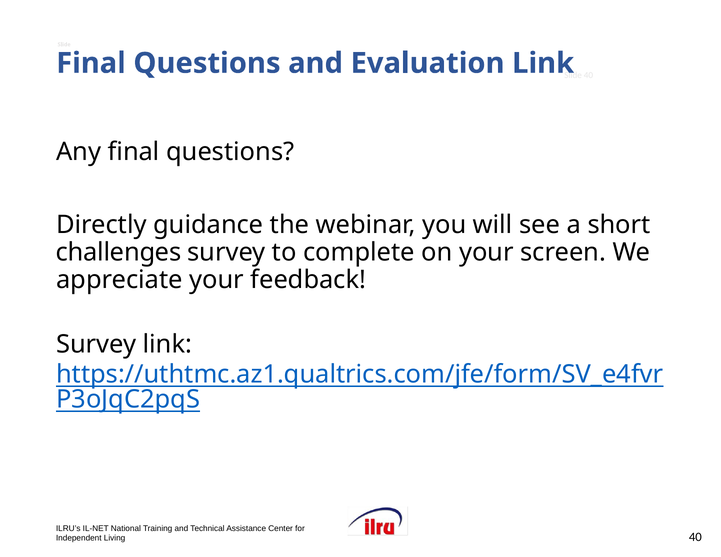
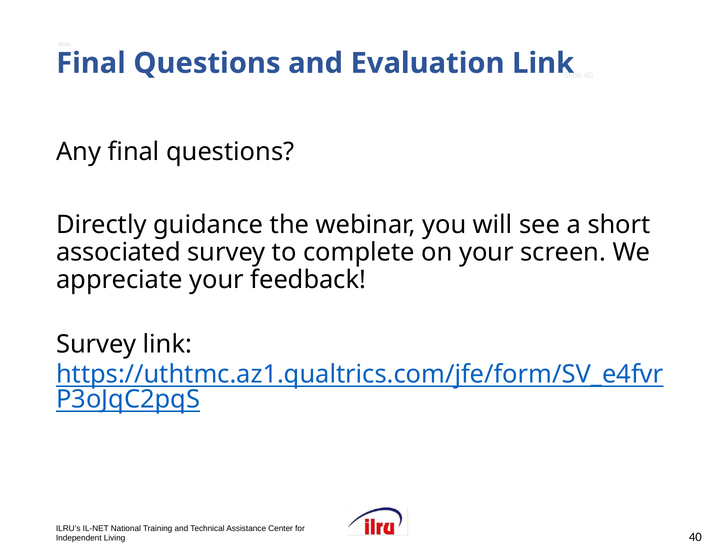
challenges: challenges -> associated
